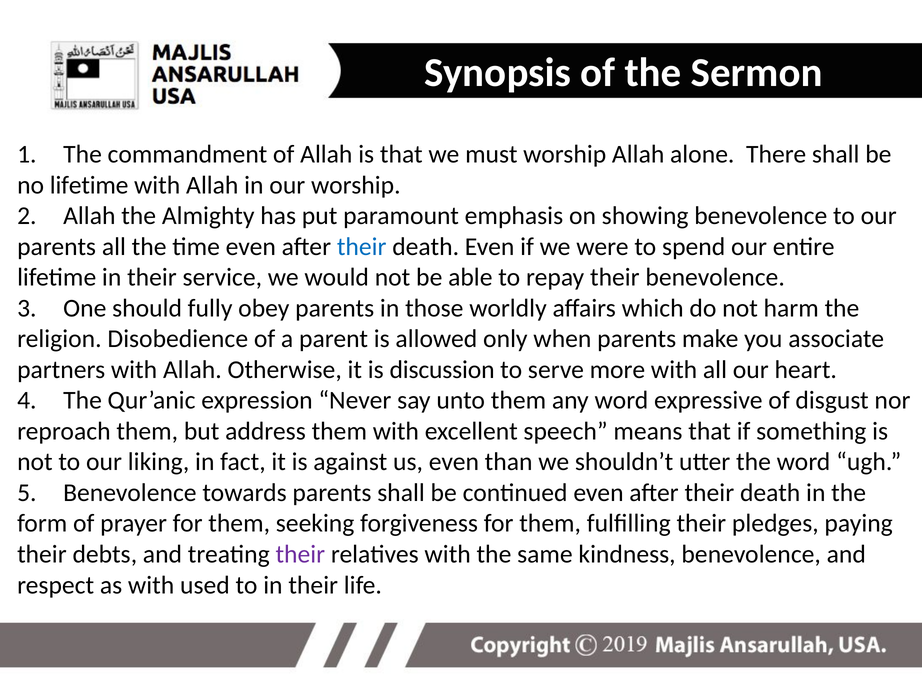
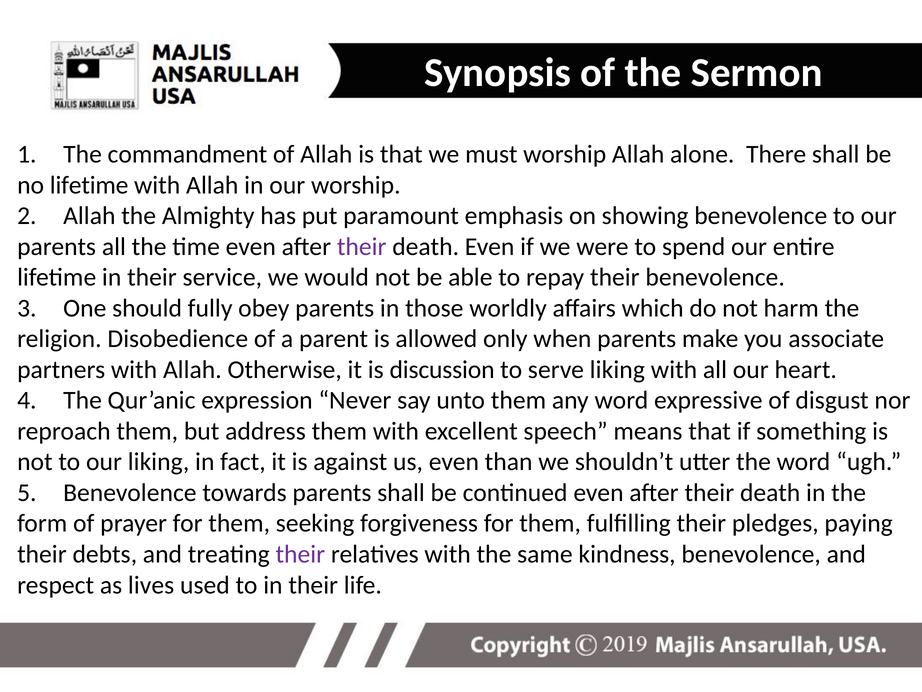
their at (362, 246) colour: blue -> purple
serve more: more -> liking
as with: with -> lives
